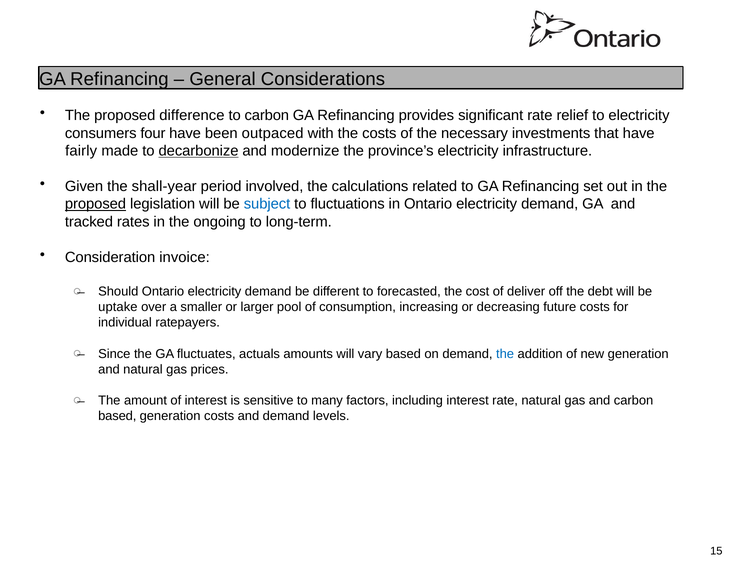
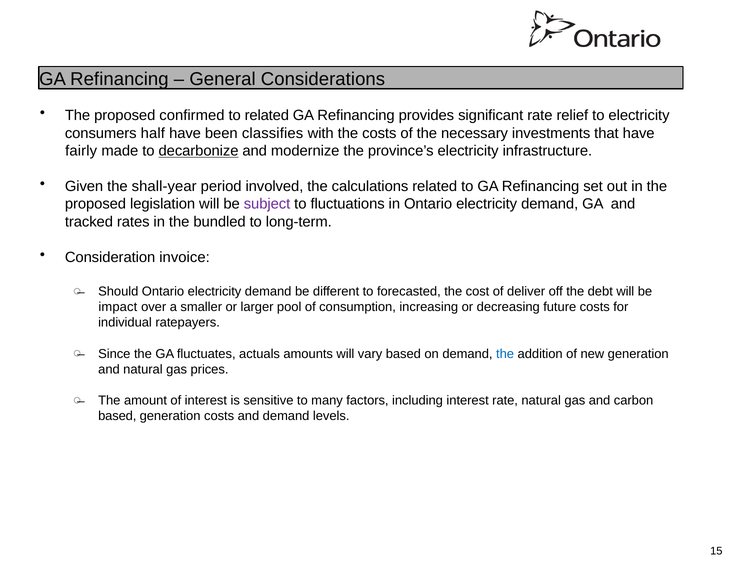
difference: difference -> confirmed
to carbon: carbon -> related
four: four -> half
outpaced: outpaced -> classifies
proposed at (96, 204) underline: present -> none
subject colour: blue -> purple
ongoing: ongoing -> bundled
uptake: uptake -> impact
